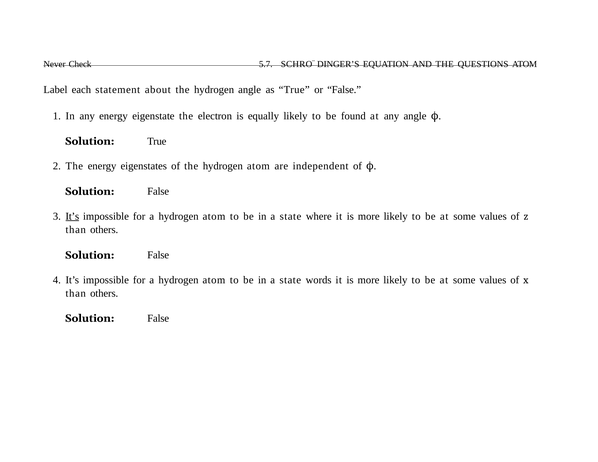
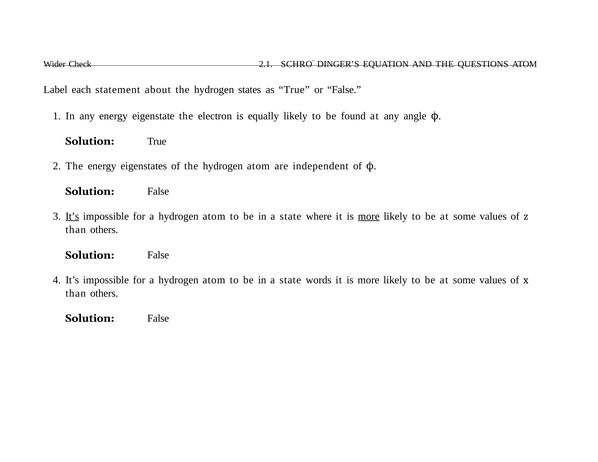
Never: Never -> Wider
5.7: 5.7 -> 2.1
hydrogen angle: angle -> states
more at (369, 216) underline: none -> present
